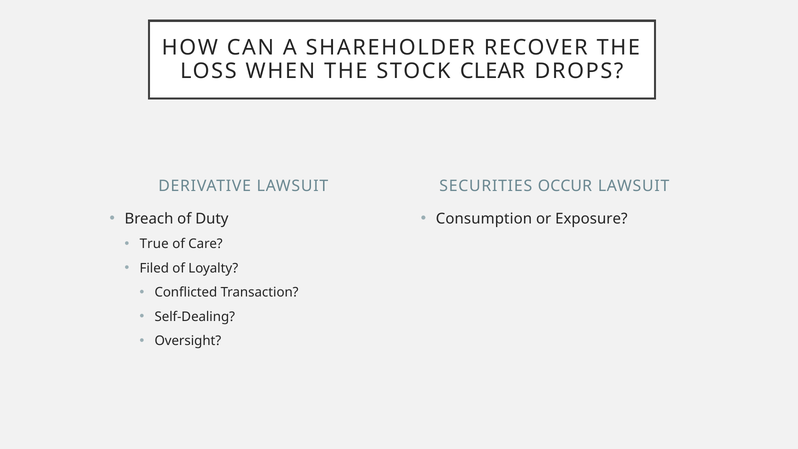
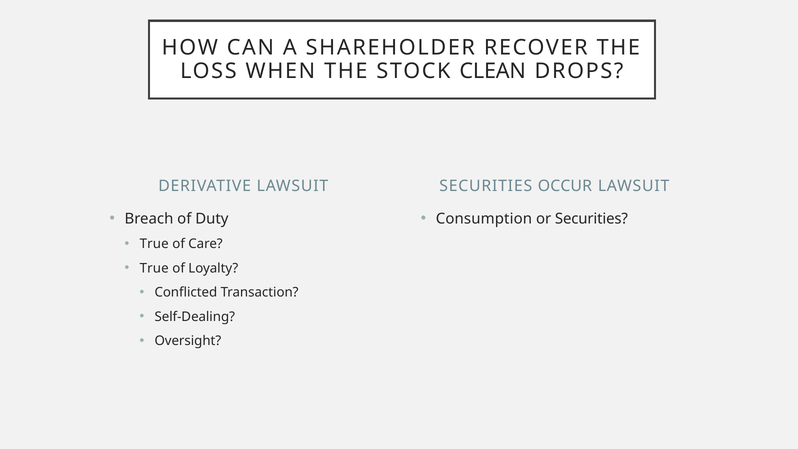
CLEAR: CLEAR -> CLEAN
or Exposure: Exposure -> Securities
Filed at (154, 268): Filed -> True
